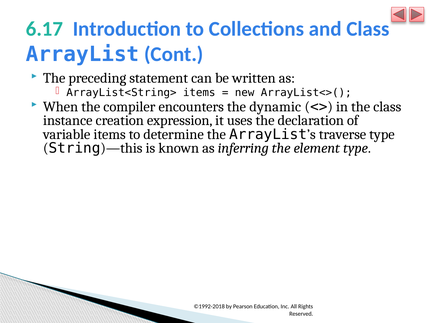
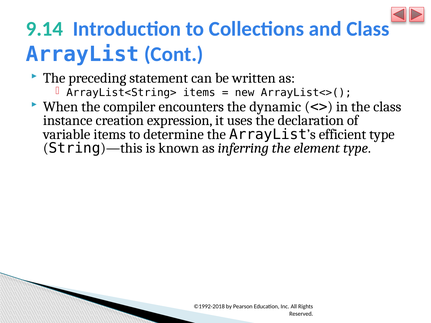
6.17: 6.17 -> 9.14
traverse: traverse -> efficient
